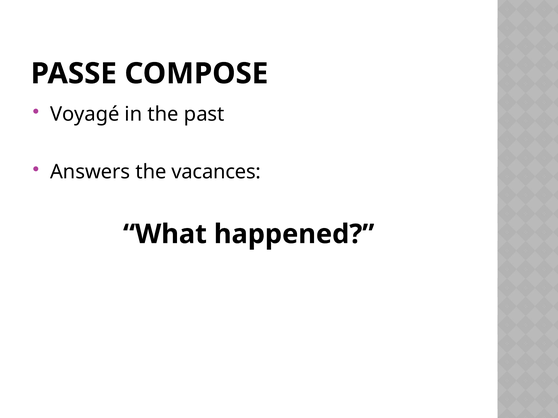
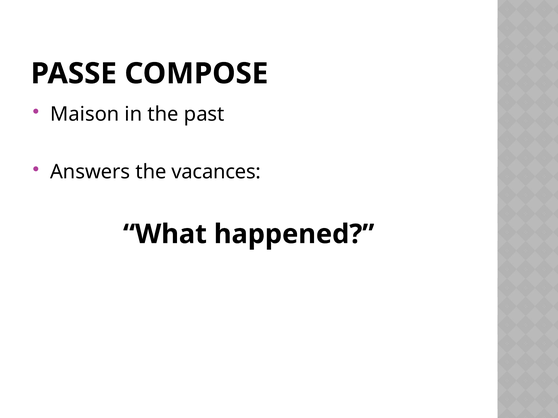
Voyagé: Voyagé -> Maison
